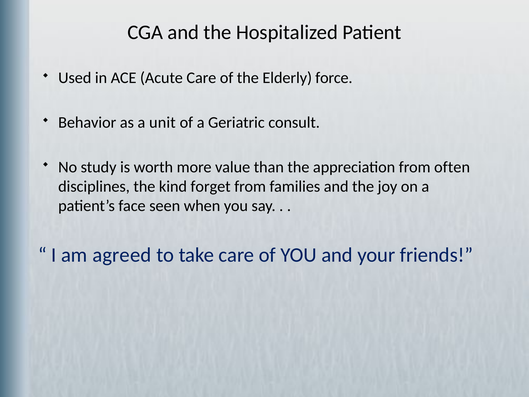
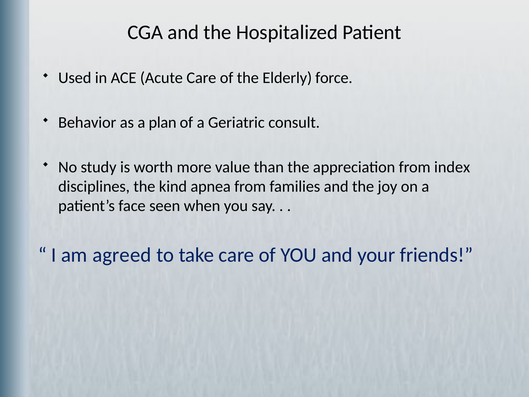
unit: unit -> plan
often: often -> index
forget: forget -> apnea
